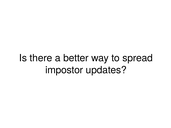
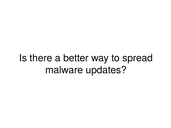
impostor: impostor -> malware
